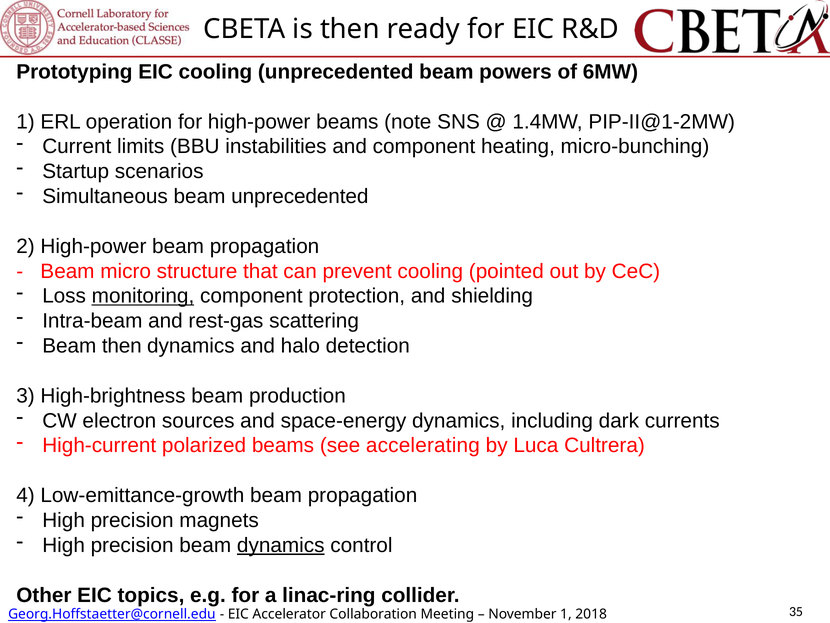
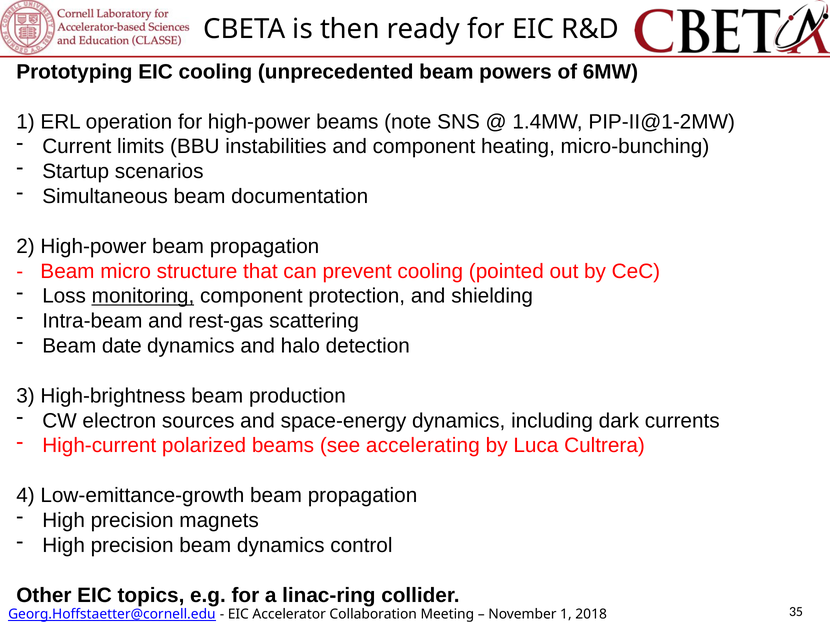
beam unprecedented: unprecedented -> documentation
Beam then: then -> date
dynamics at (281, 545) underline: present -> none
